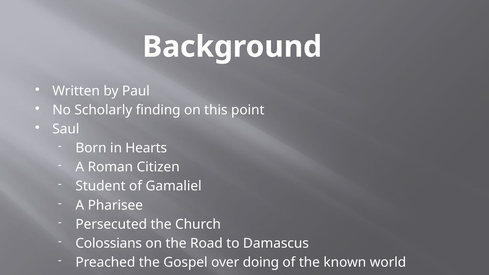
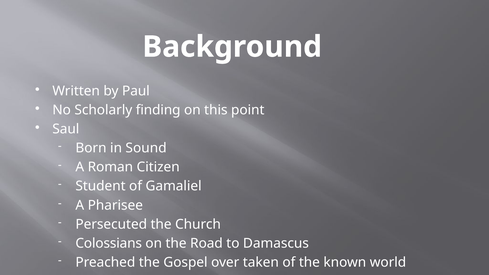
Hearts: Hearts -> Sound
doing: doing -> taken
